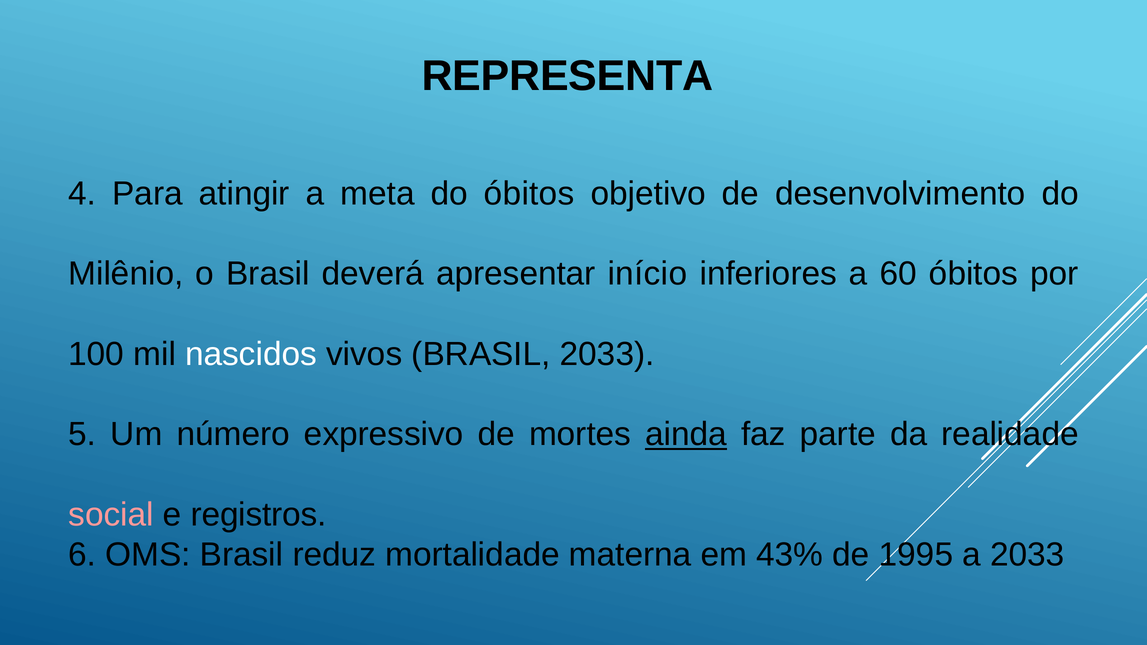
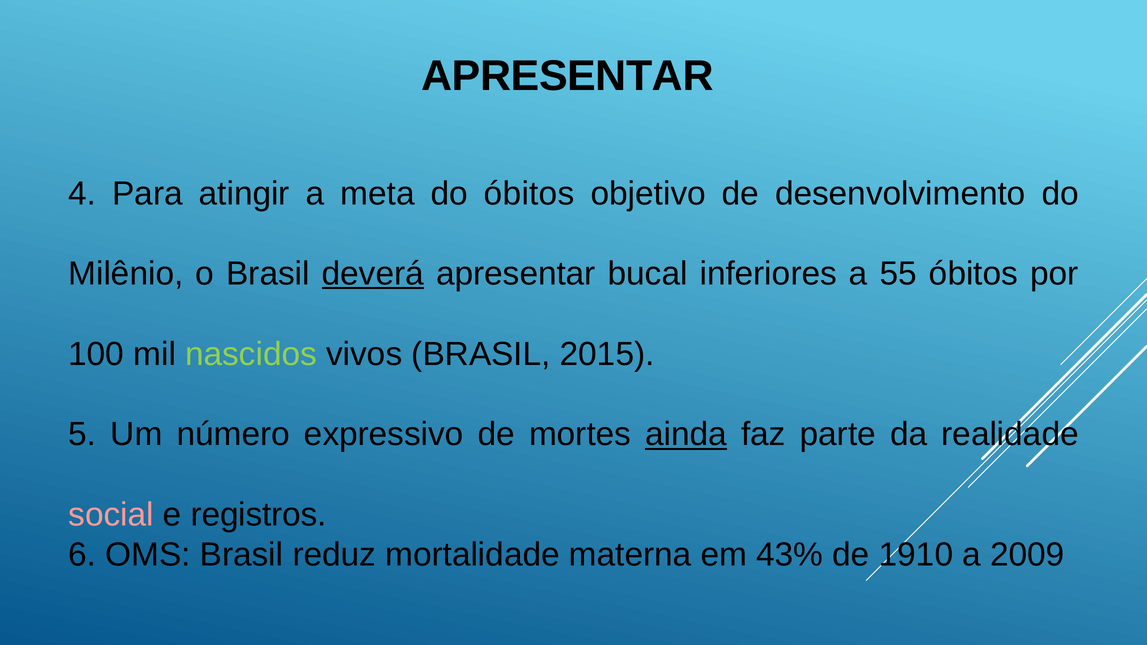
REPRESENTA at (567, 76): REPRESENTA -> APRESENTAR
deverá underline: none -> present
início: início -> bucal
60: 60 -> 55
nascidos colour: white -> light green
BRASIL 2033: 2033 -> 2015
1995: 1995 -> 1910
a 2033: 2033 -> 2009
